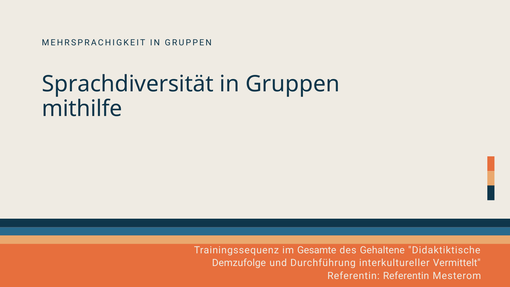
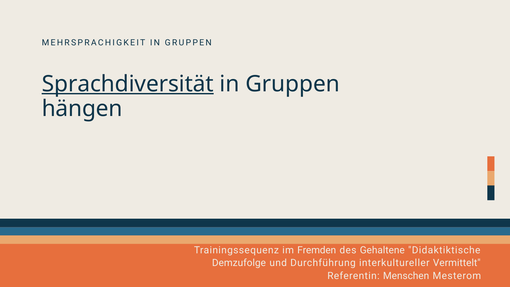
Sprachdiversität underline: none -> present
mithilfe: mithilfe -> hängen
Gesamte: Gesamte -> Fremden
Referentin Referentin: Referentin -> Menschen
